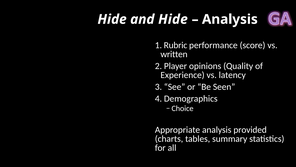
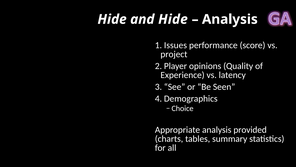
Rubric: Rubric -> Issues
written: written -> project
